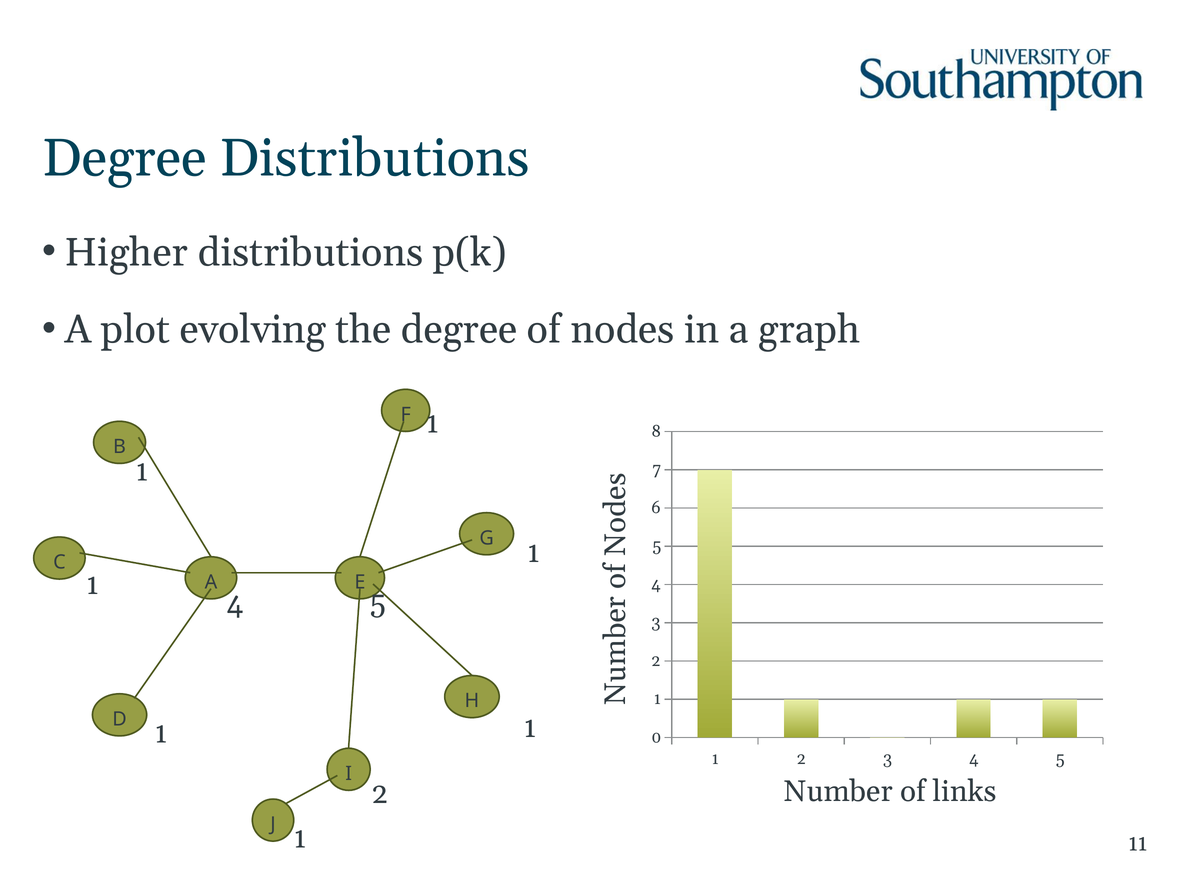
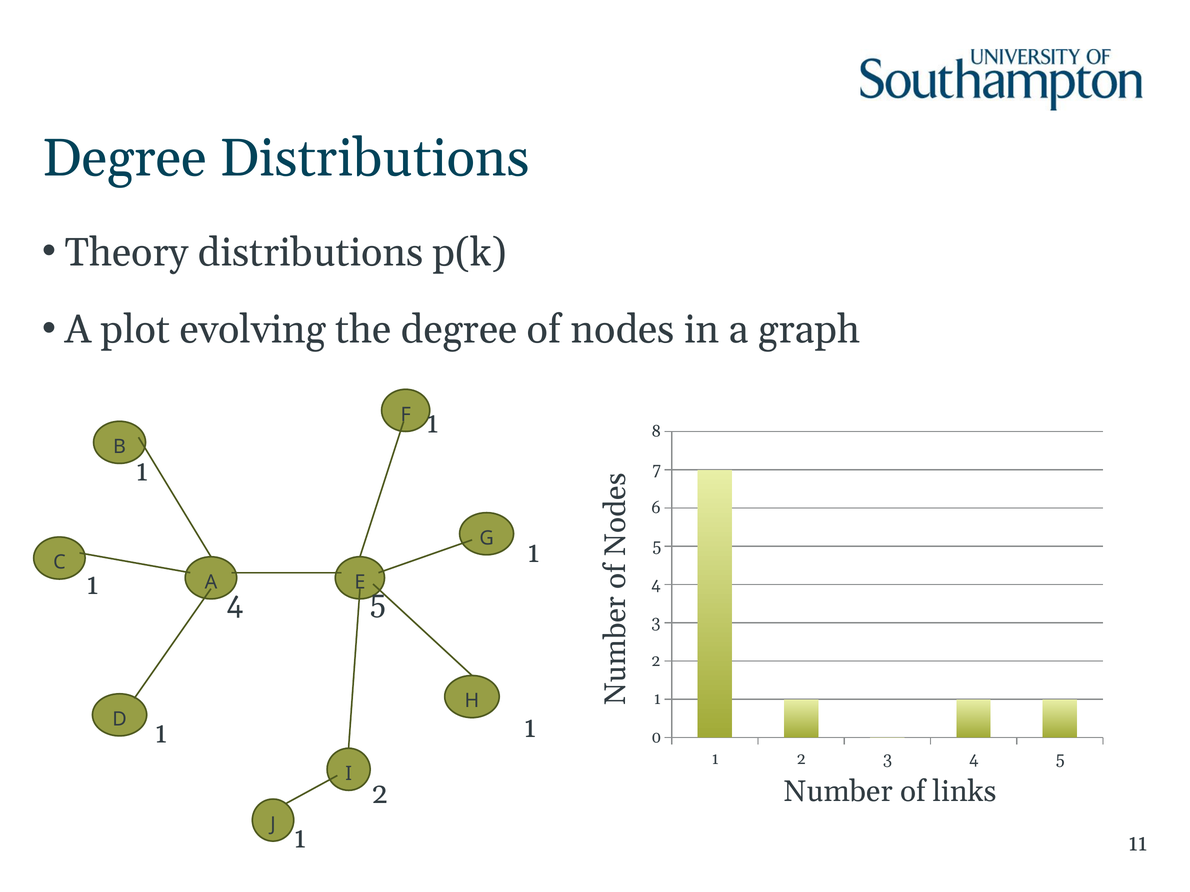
Higher: Higher -> Theory
